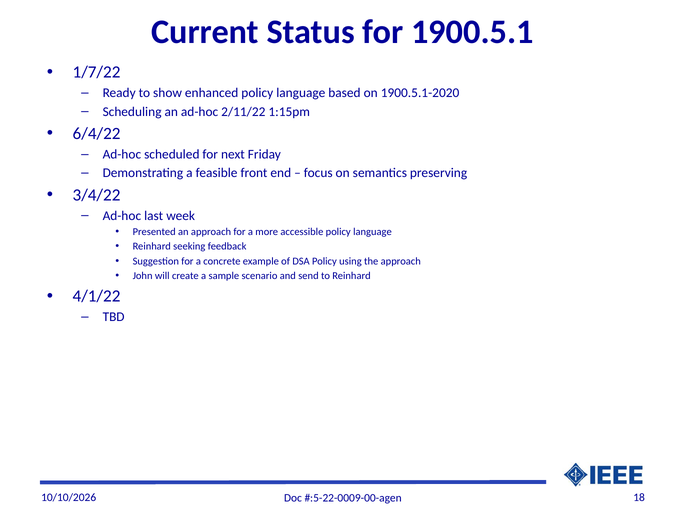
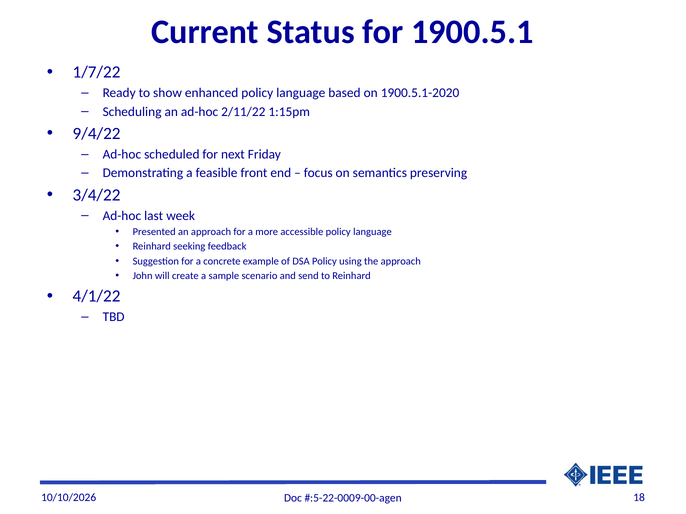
6/4/22: 6/4/22 -> 9/4/22
